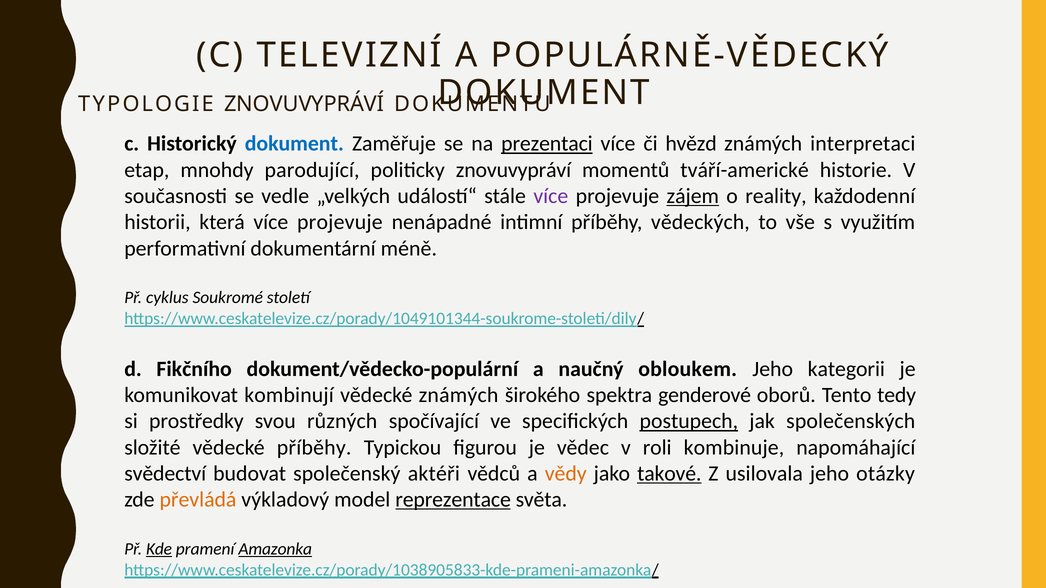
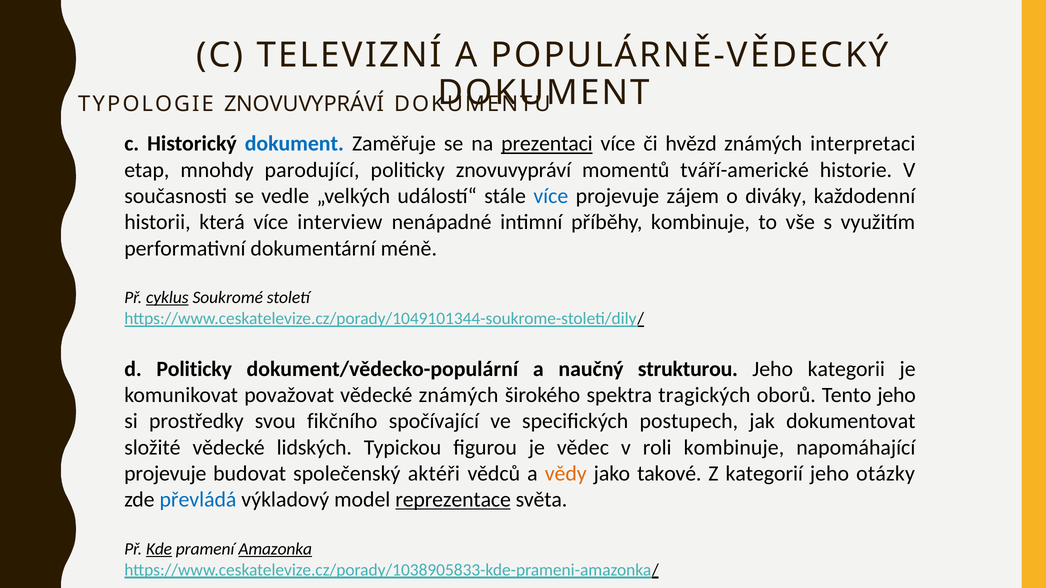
více at (551, 196) colour: purple -> blue
zájem underline: present -> none
reality: reality -> diváky
která více projevuje: projevuje -> interview
příběhy vědeckých: vědeckých -> kombinuje
cyklus underline: none -> present
d Fikčního: Fikčního -> Politicky
obloukem: obloukem -> strukturou
kombinují: kombinují -> považovat
genderové: genderové -> tragických
Tento tedy: tedy -> jeho
různých: různých -> fikčního
postupech underline: present -> none
společenských: společenských -> dokumentovat
vědecké příběhy: příběhy -> lidských
svědectví at (165, 474): svědectví -> projevuje
takové underline: present -> none
usilovala: usilovala -> kategorií
převládá colour: orange -> blue
